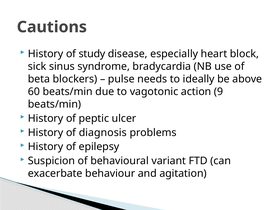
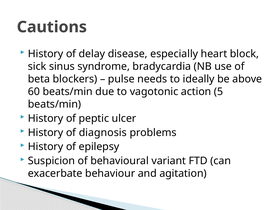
study: study -> delay
9: 9 -> 5
